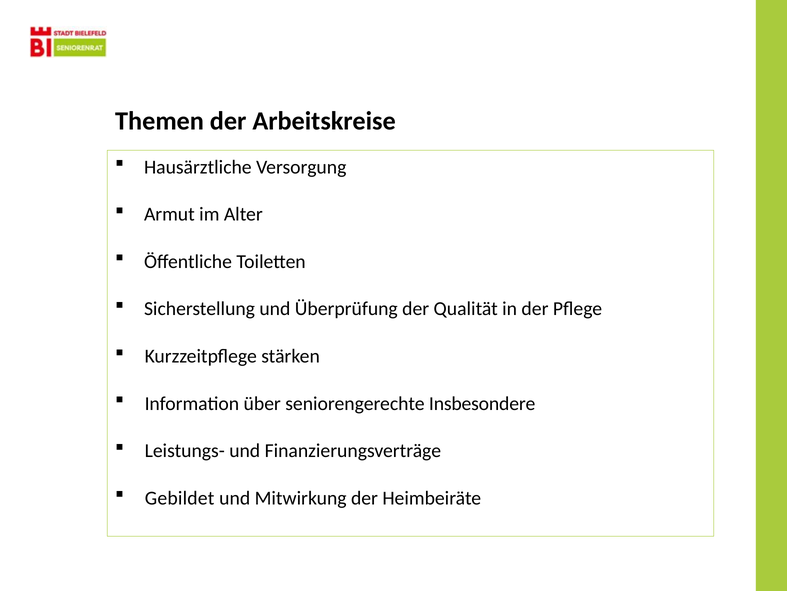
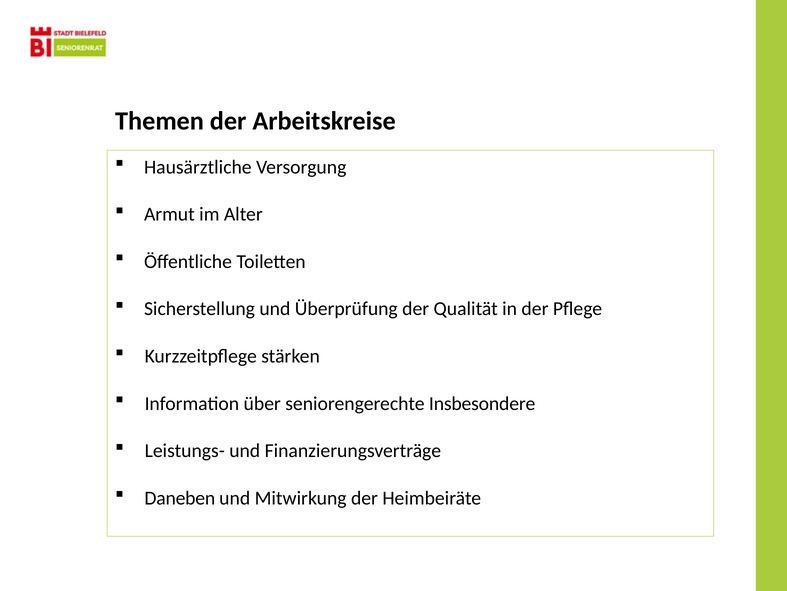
Gebildet: Gebildet -> Daneben
